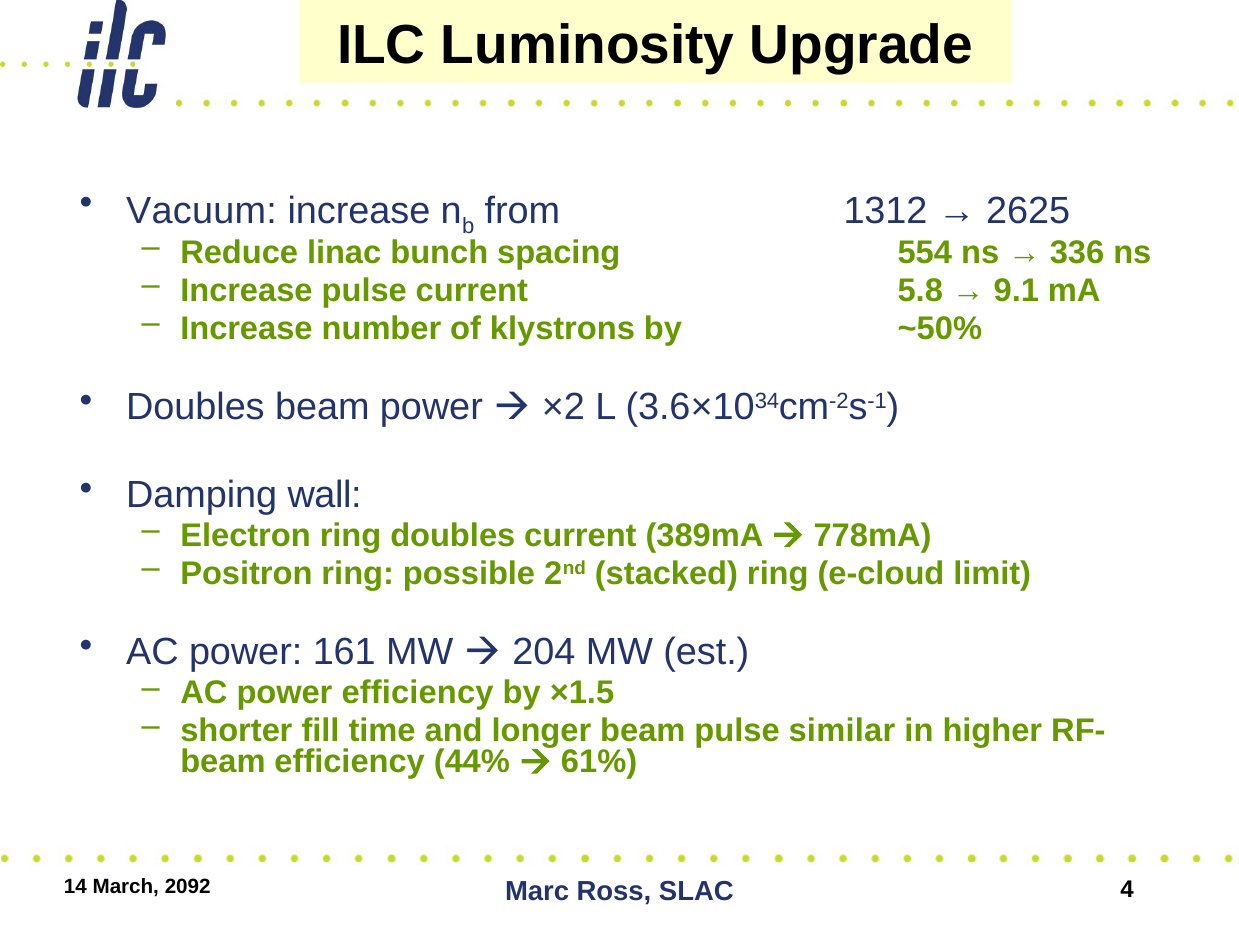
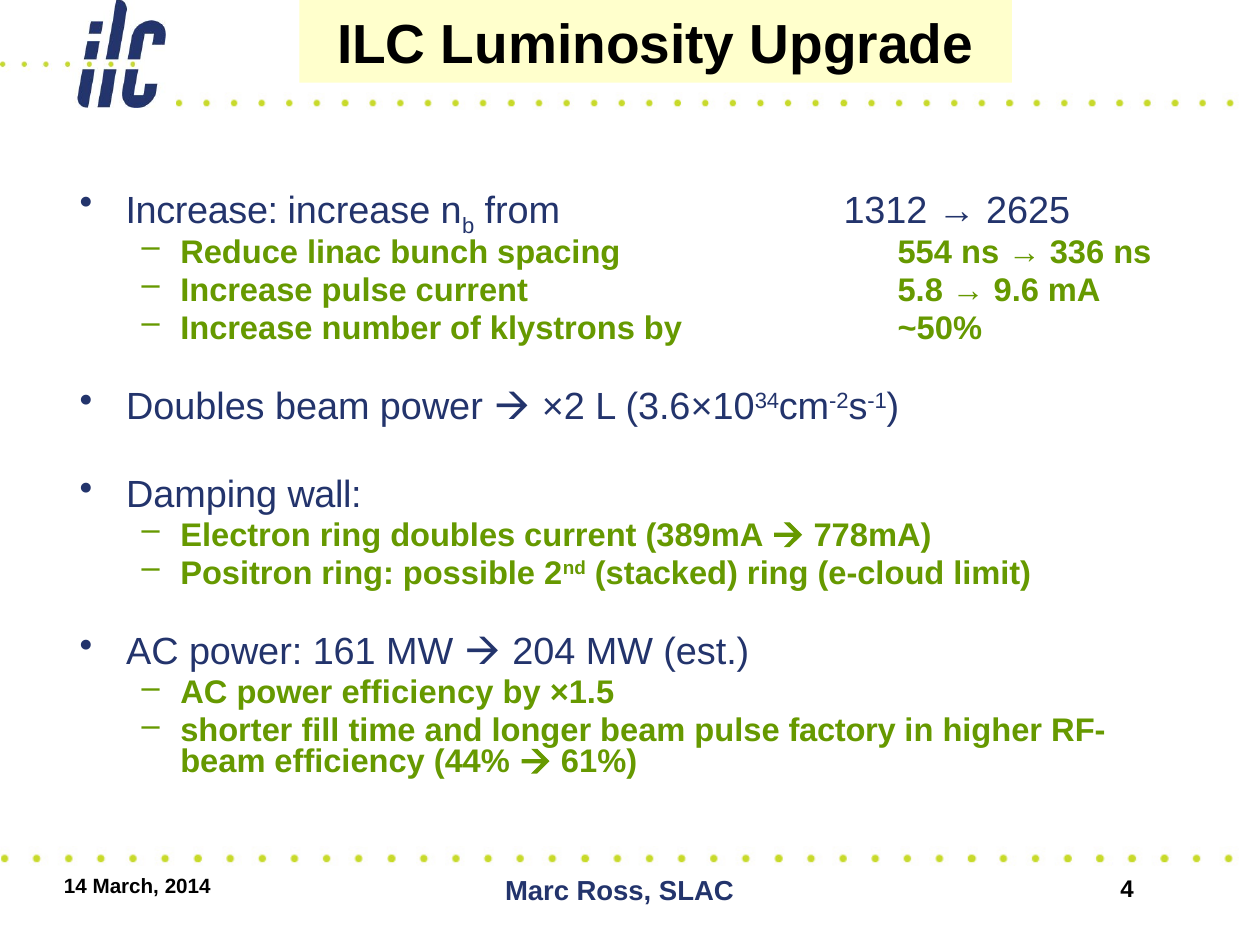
Vacuum at (202, 211): Vacuum -> Increase
9.1: 9.1 -> 9.6
similar: similar -> factory
2092: 2092 -> 2014
